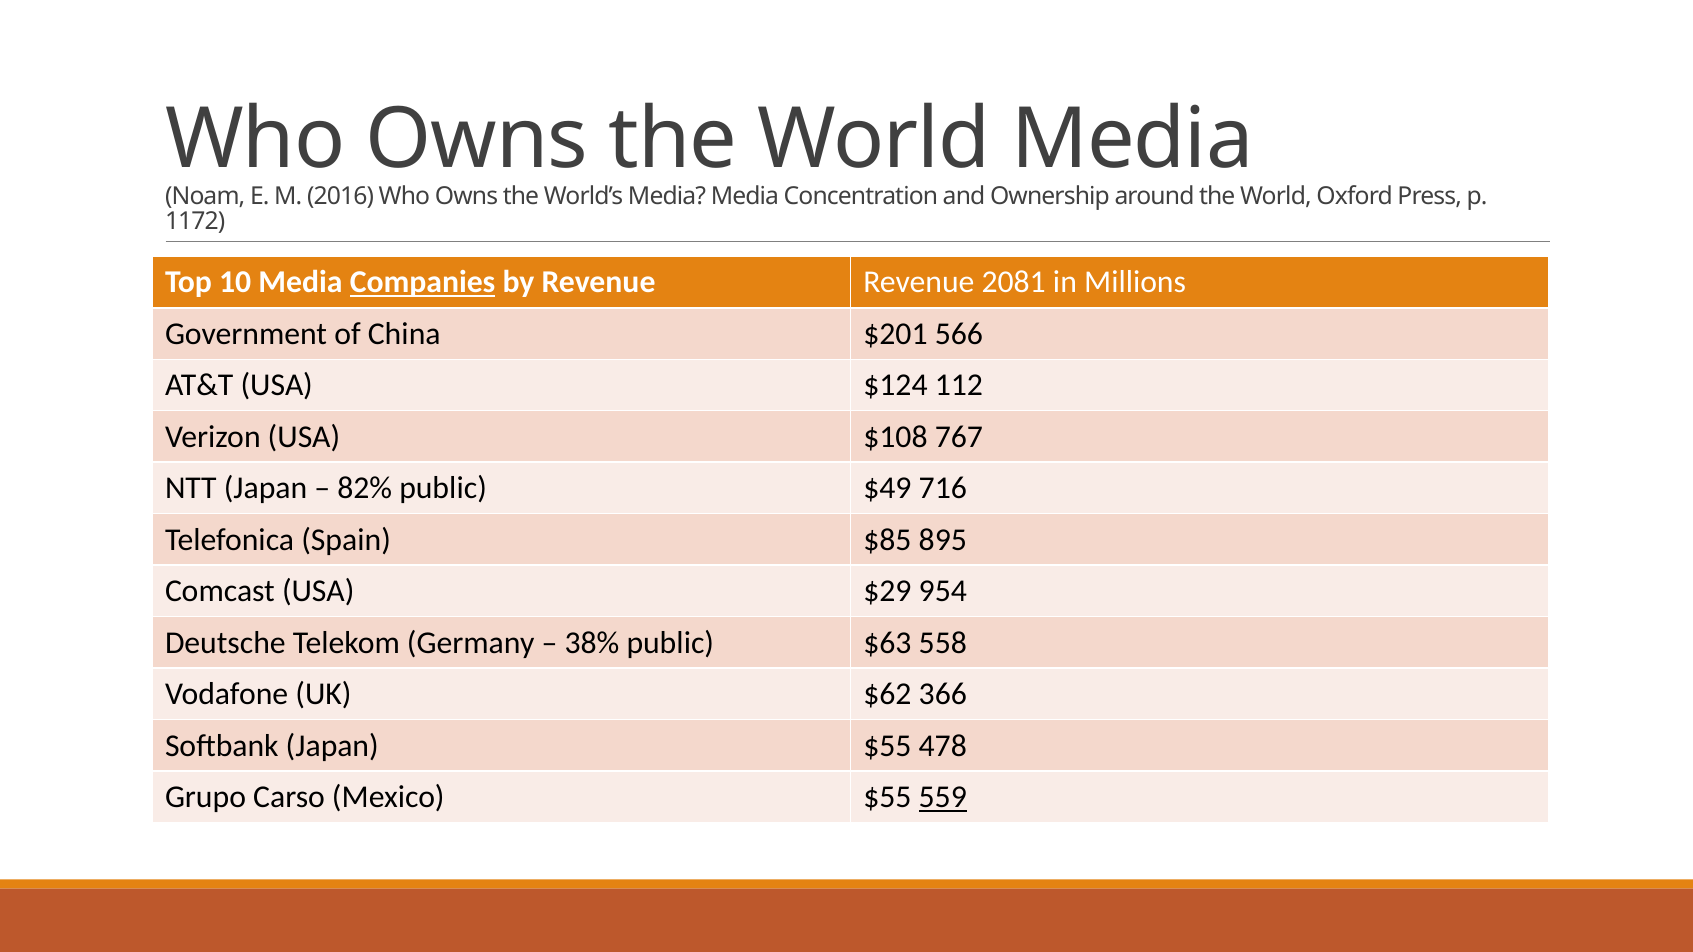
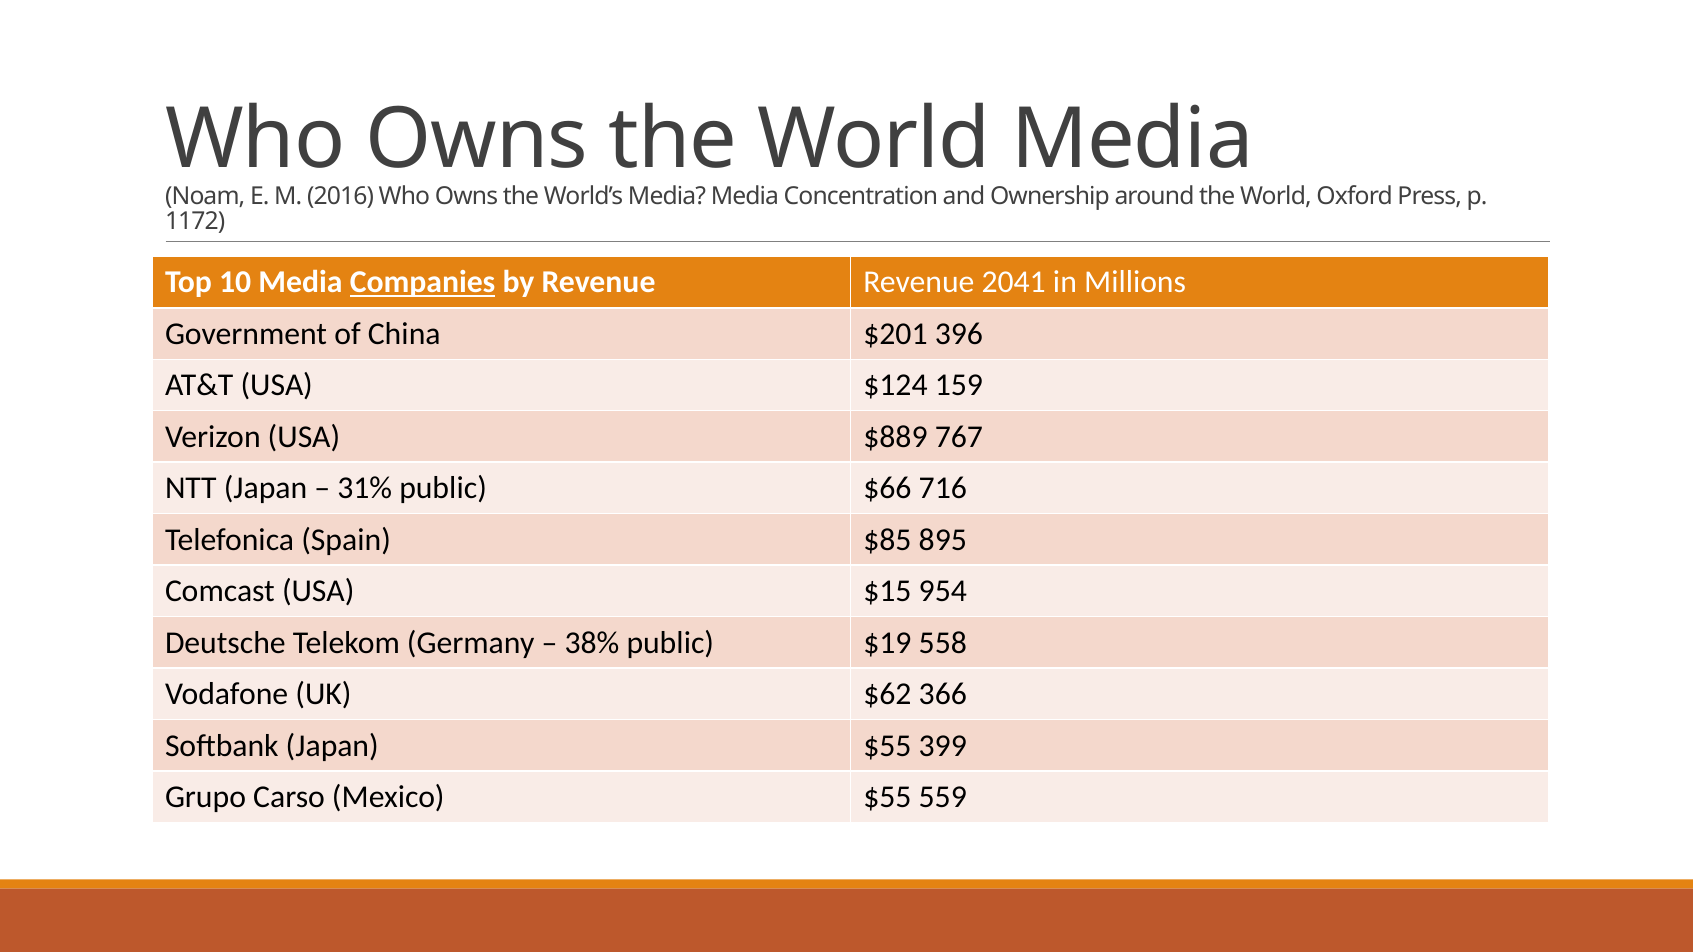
2081: 2081 -> 2041
566: 566 -> 396
112: 112 -> 159
$108: $108 -> $889
82%: 82% -> 31%
$49: $49 -> $66
$29: $29 -> $15
$63: $63 -> $19
478: 478 -> 399
559 underline: present -> none
